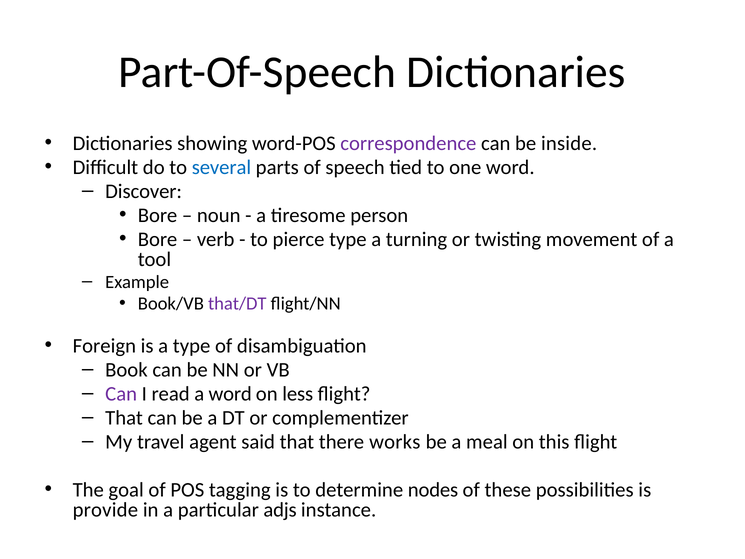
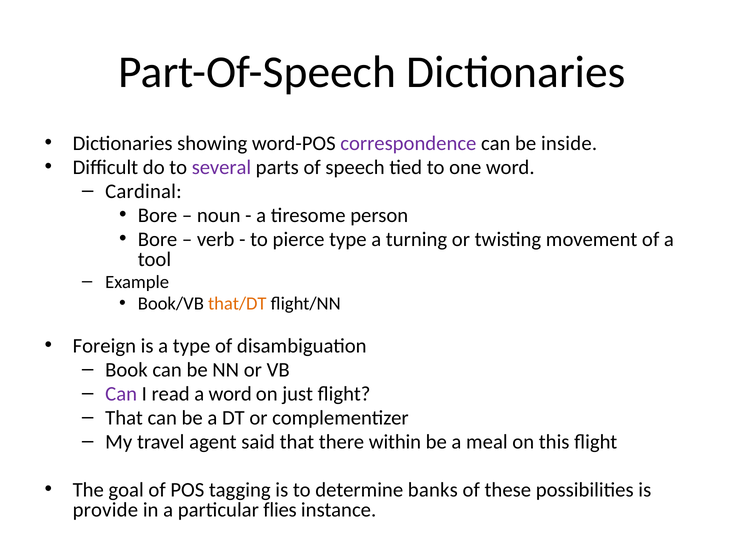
several colour: blue -> purple
Discover: Discover -> Cardinal
that/DT colour: purple -> orange
less: less -> just
works: works -> within
nodes: nodes -> banks
adjs: adjs -> flies
